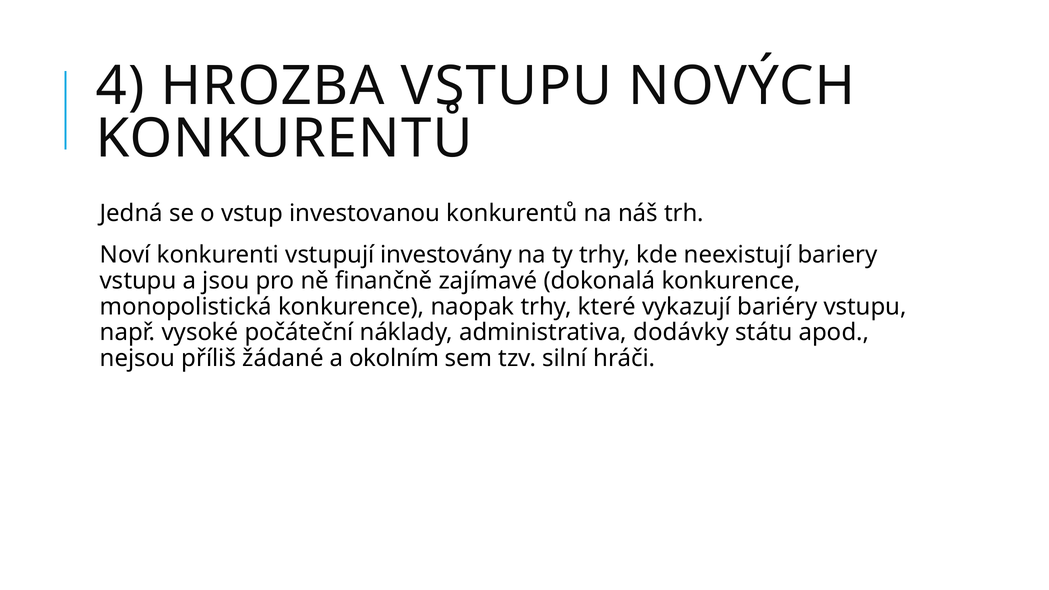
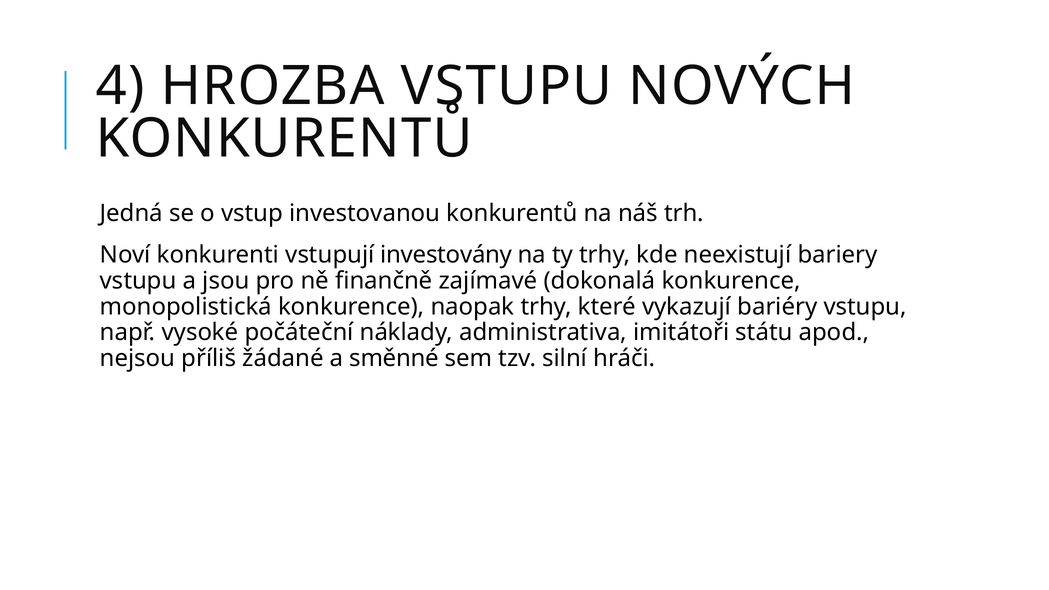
dodávky: dodávky -> imitátoři
okolním: okolním -> směnné
